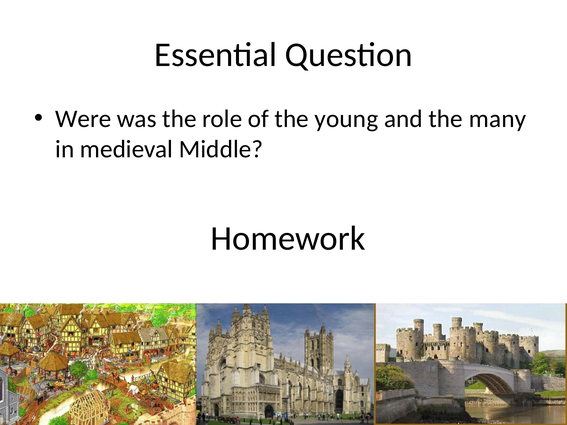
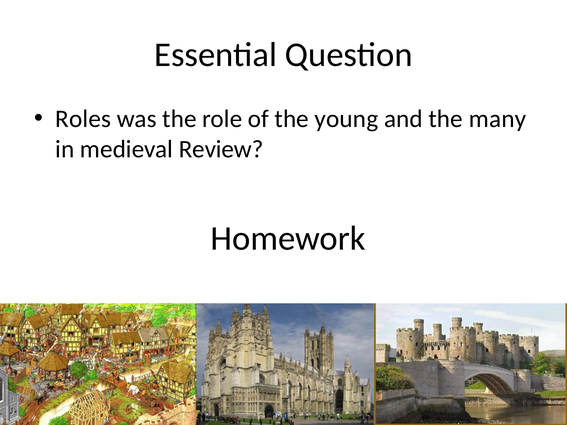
Were: Were -> Roles
Middle: Middle -> Review
